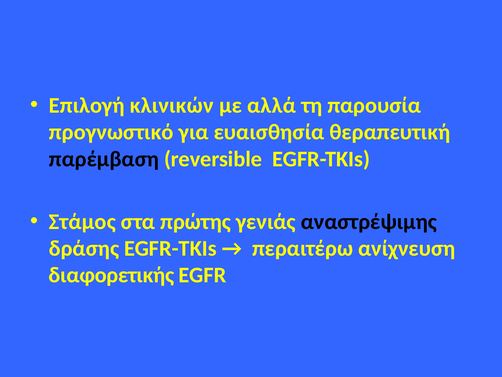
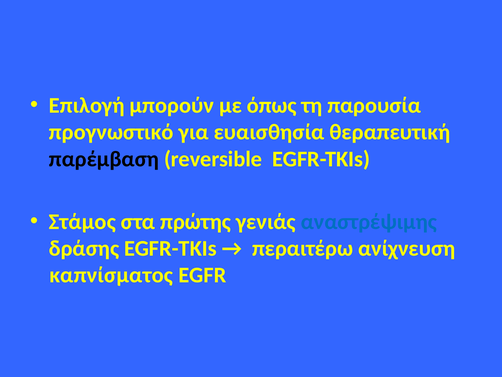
κλινικών: κλινικών -> μπορούν
αλλά: αλλά -> όπως
αναστρέψιμης colour: black -> blue
διαφορετικής: διαφορετικής -> καπνίσματος
